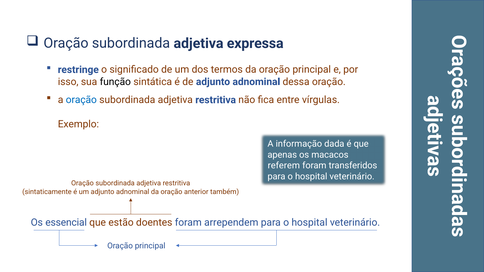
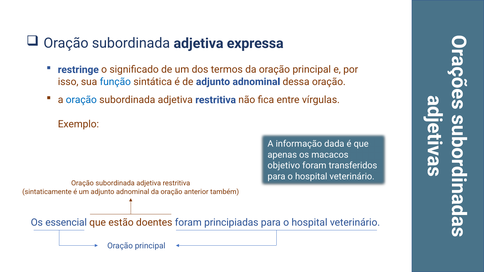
função colour: black -> blue
referem: referem -> objetivo
arrependem: arrependem -> principiadas
